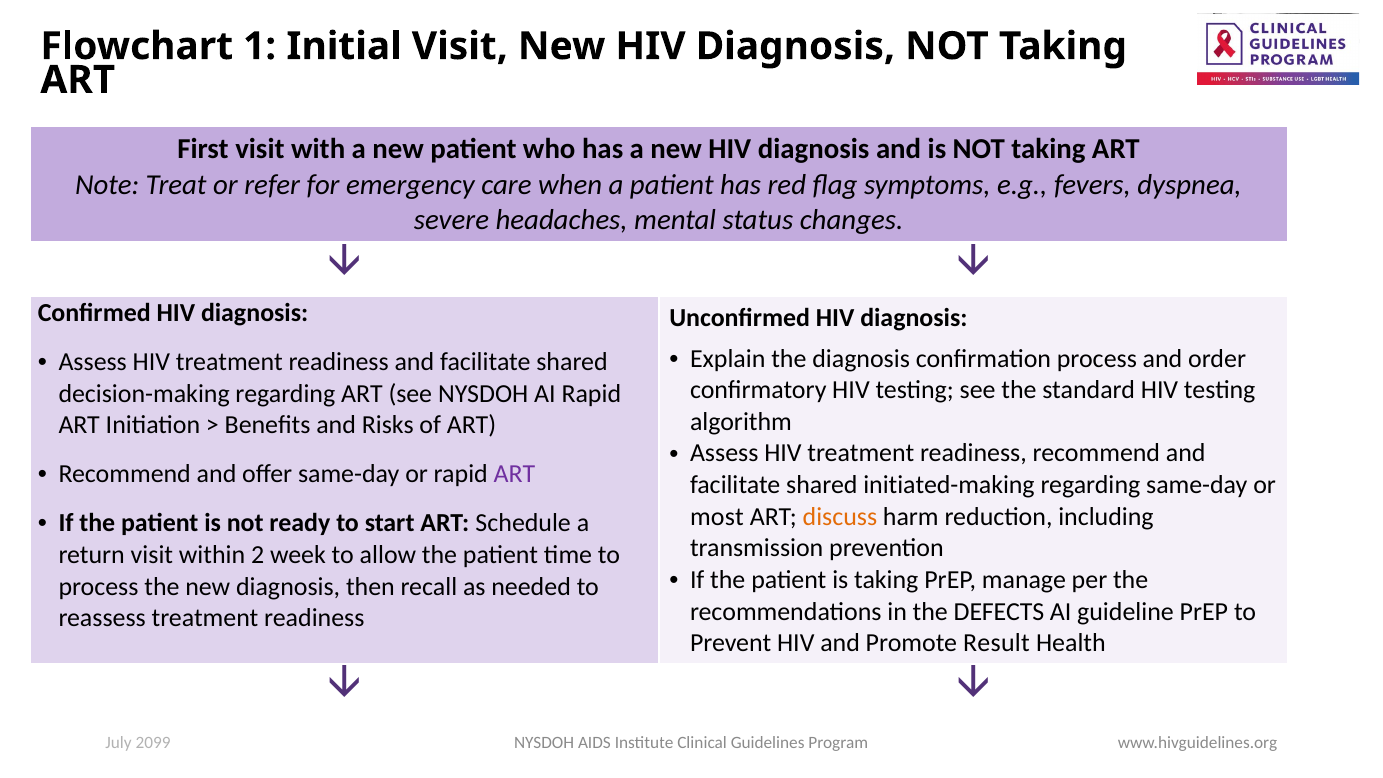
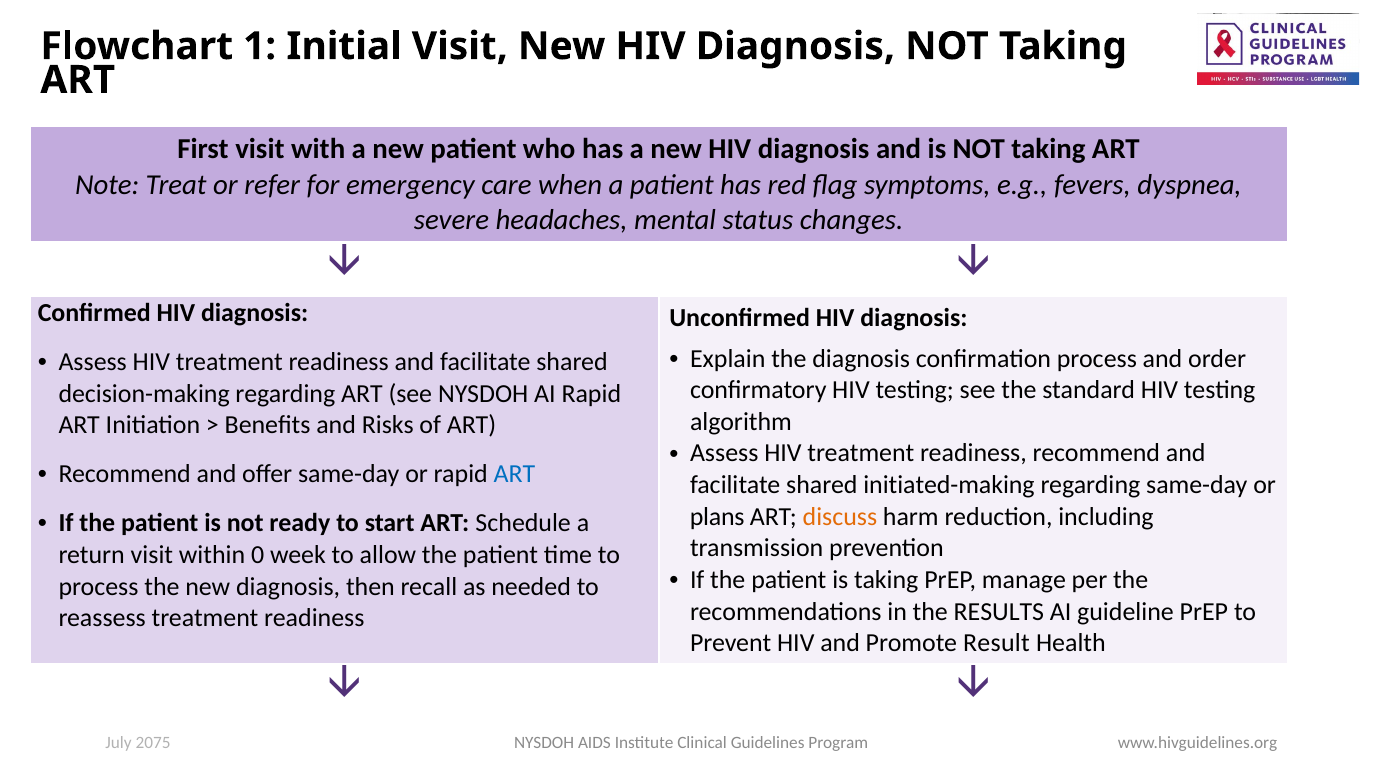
ART at (514, 474) colour: purple -> blue
most: most -> plans
2: 2 -> 0
DEFECTS: DEFECTS -> RESULTS
2099: 2099 -> 2075
